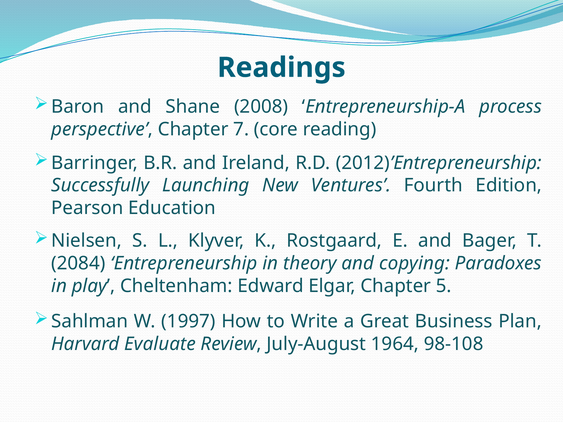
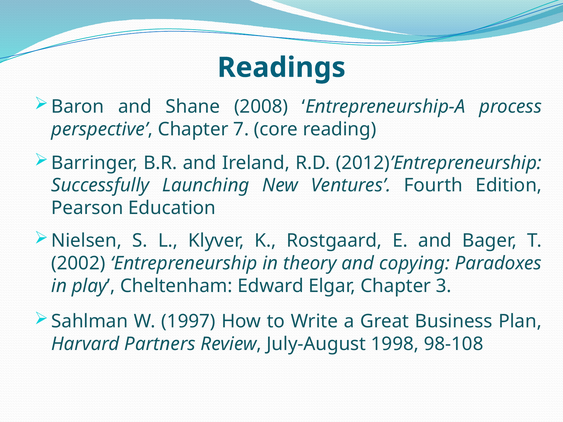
2084: 2084 -> 2002
5: 5 -> 3
Evaluate: Evaluate -> Partners
1964: 1964 -> 1998
